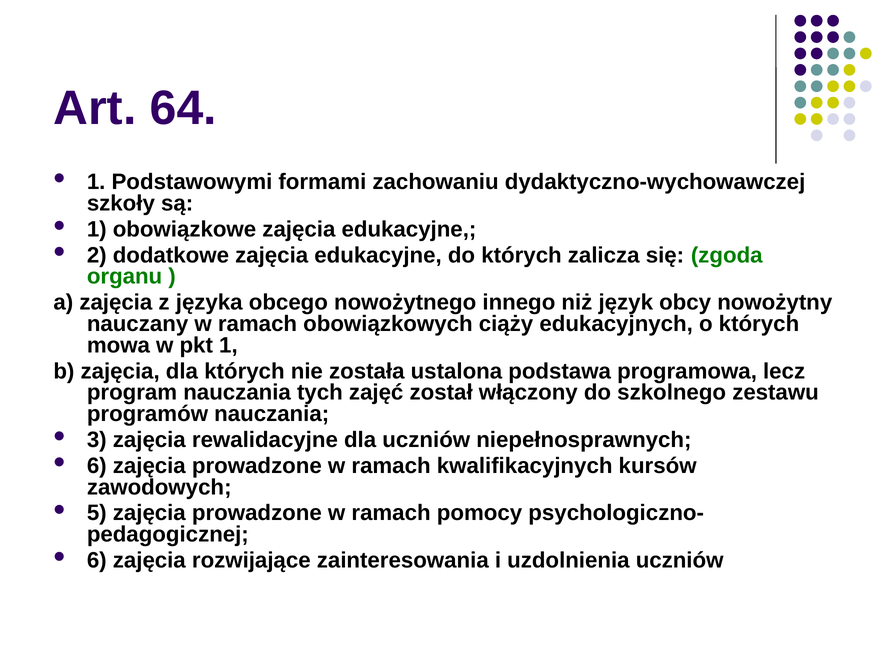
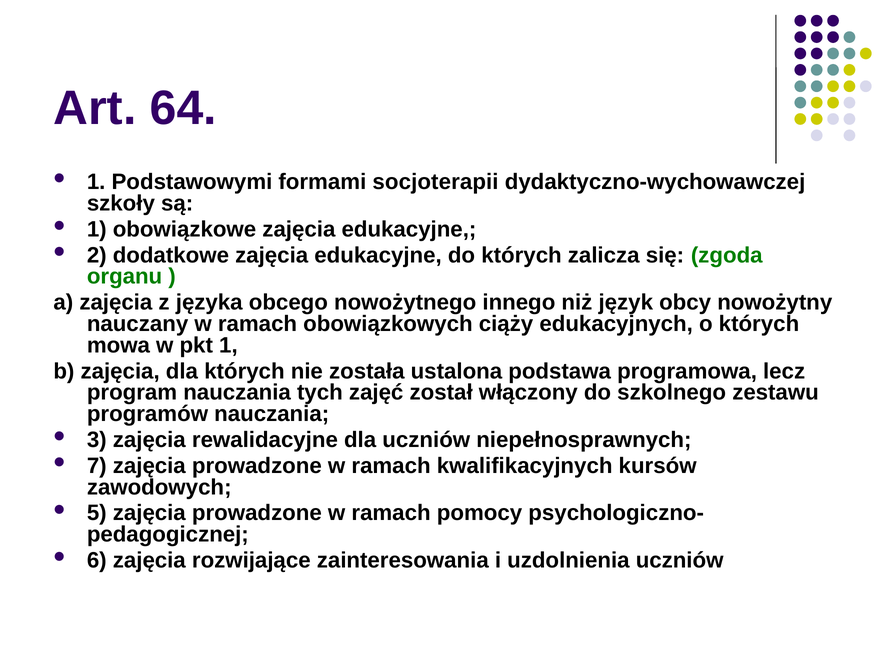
zachowaniu: zachowaniu -> socjoterapii
6 at (97, 465): 6 -> 7
